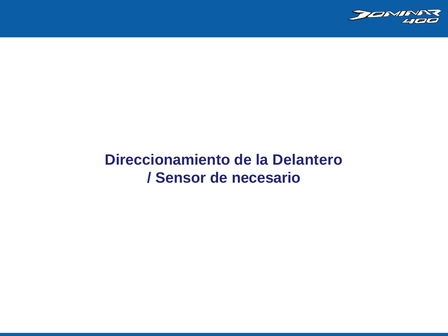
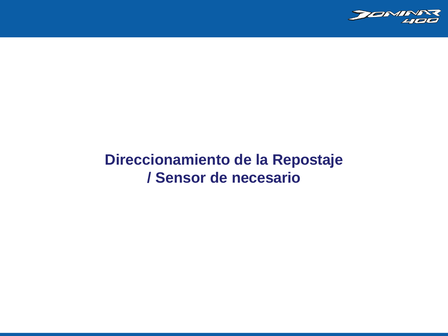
Delantero: Delantero -> Repostaje
